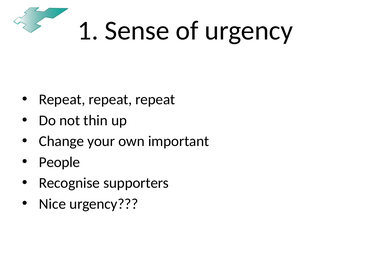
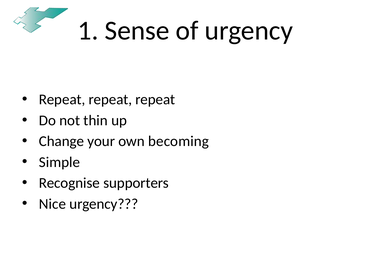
important: important -> becoming
People: People -> Simple
